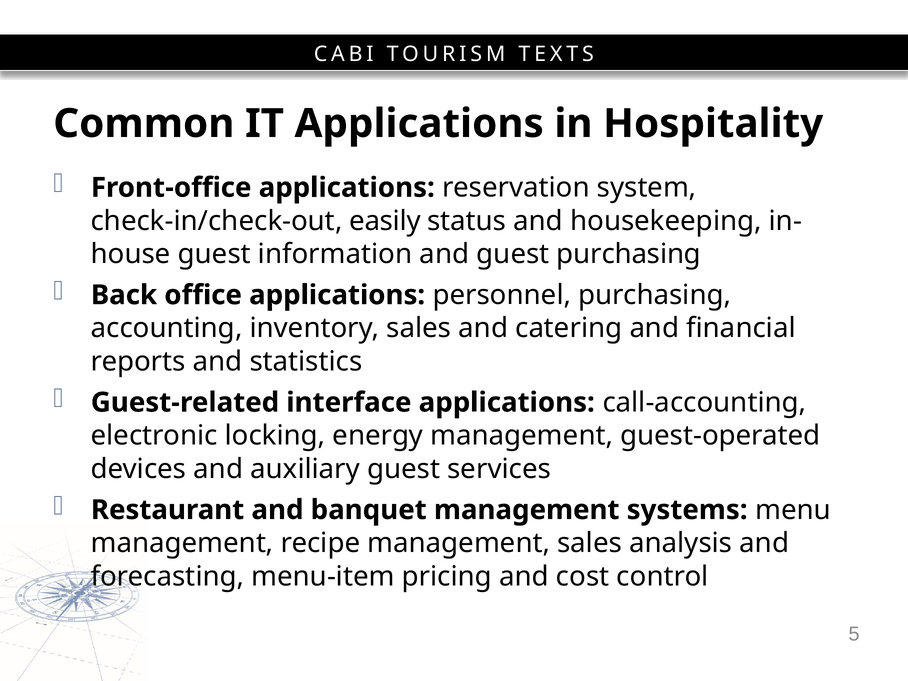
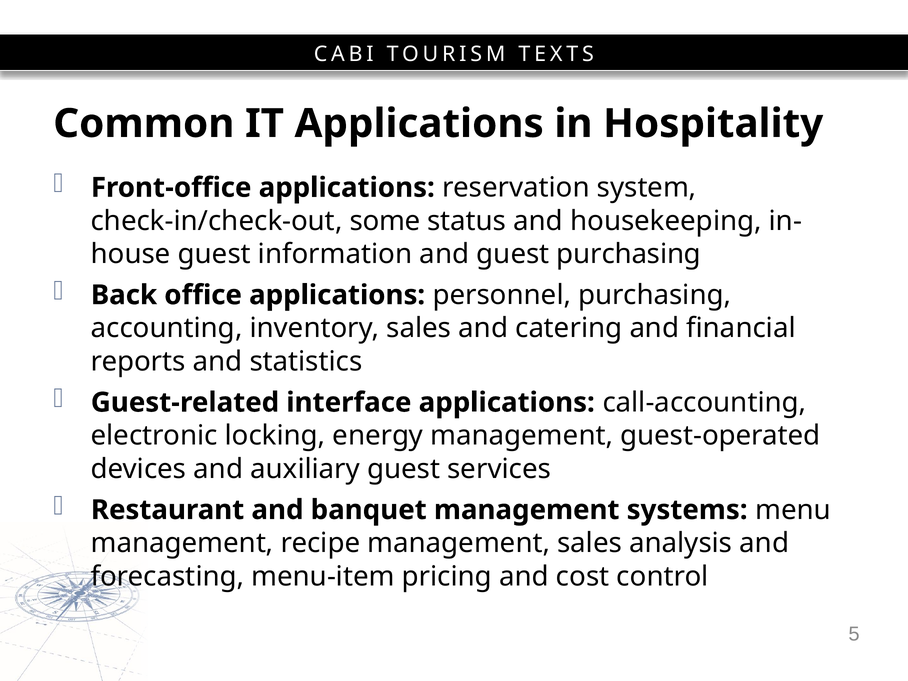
easily: easily -> some
